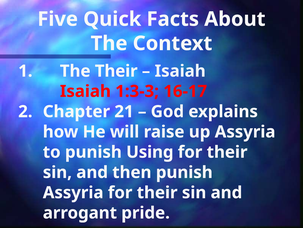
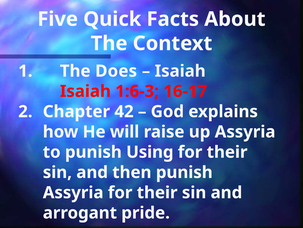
The Their: Their -> Does
1:3-3: 1:3-3 -> 1:6-3
21: 21 -> 42
